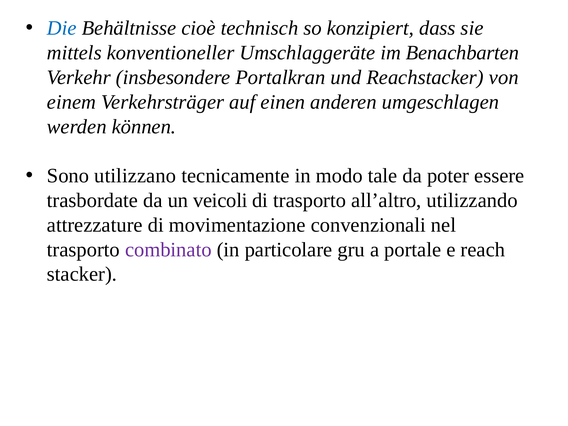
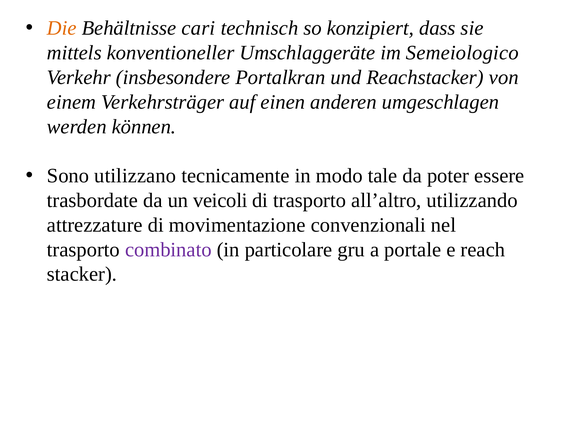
Die colour: blue -> orange
cioè: cioè -> cari
Benachbarten: Benachbarten -> Semeiologico
